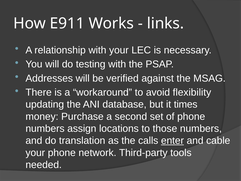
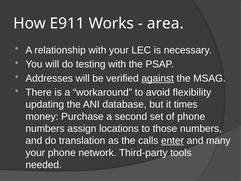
links: links -> area
against underline: none -> present
cable: cable -> many
